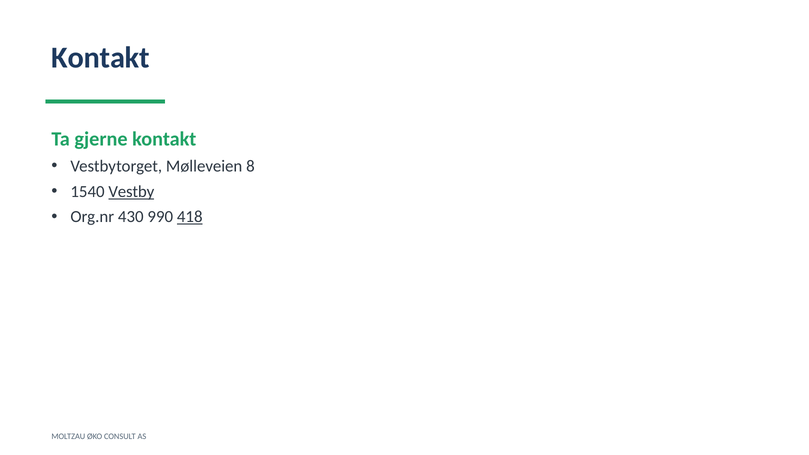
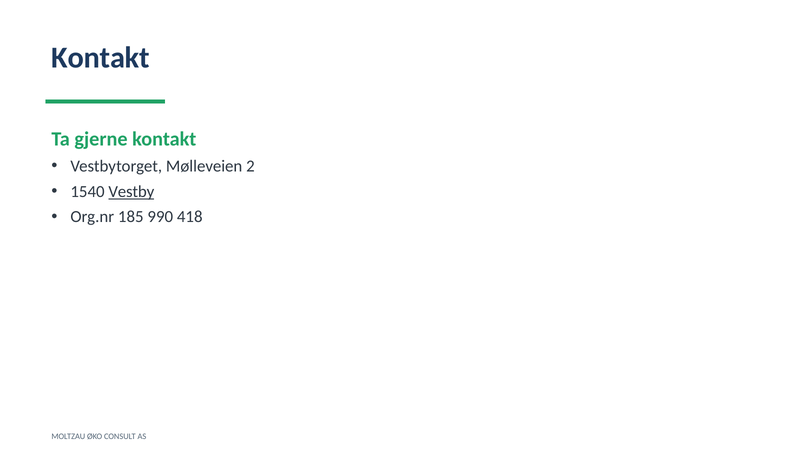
8: 8 -> 2
430: 430 -> 185
418 underline: present -> none
